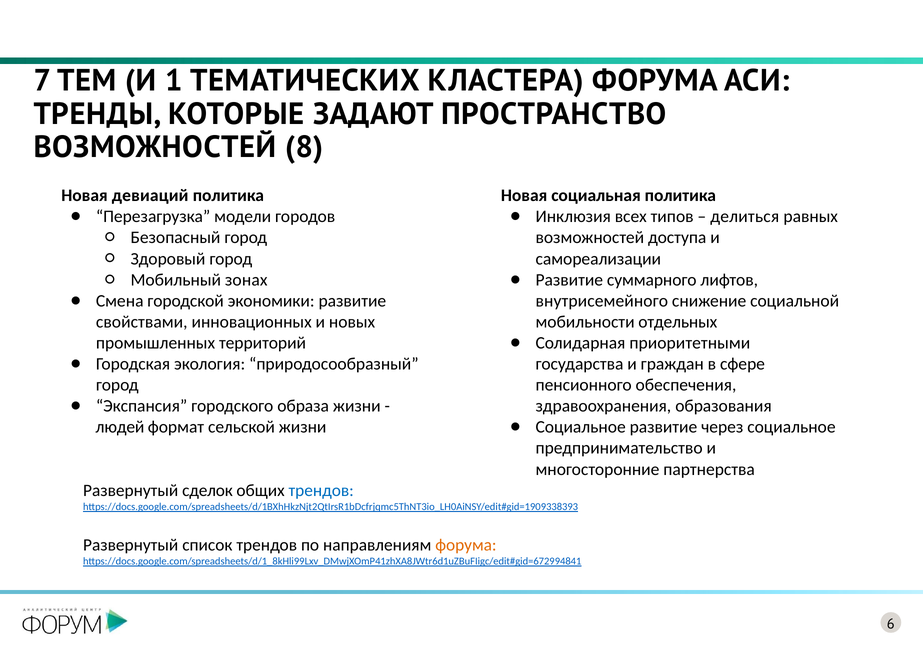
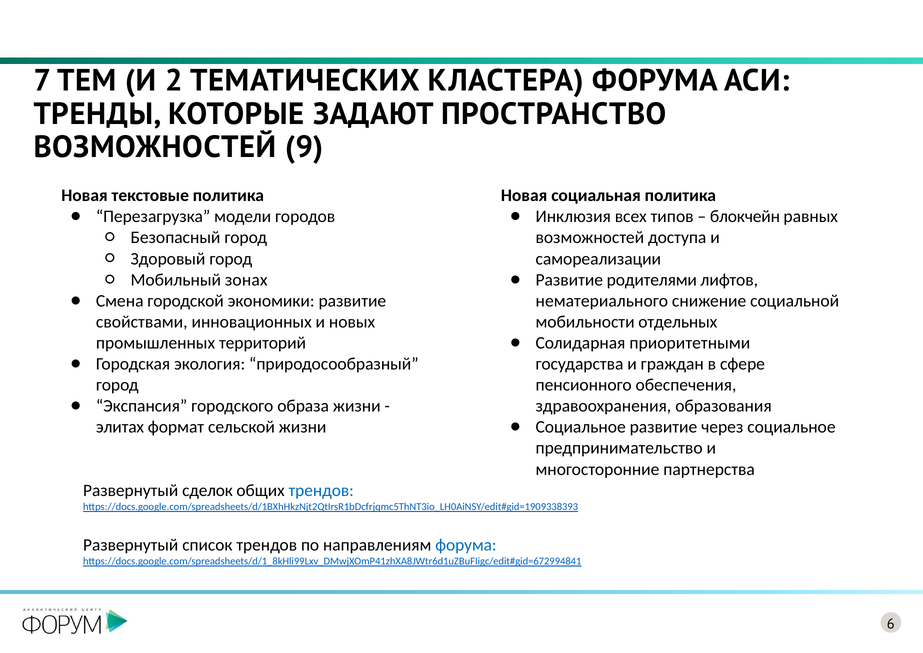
1: 1 -> 2
8: 8 -> 9
девиаций: девиаций -> текстовые
делиться: делиться -> блокчейн
суммарного: суммарного -> родителями
внутрисемейного: внутрисемейного -> нематериального
людей: людей -> элитах
форума at (466, 545) colour: orange -> blue
